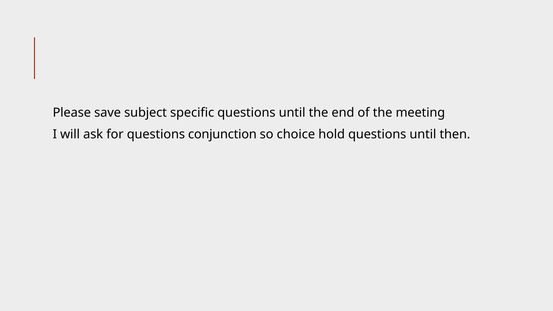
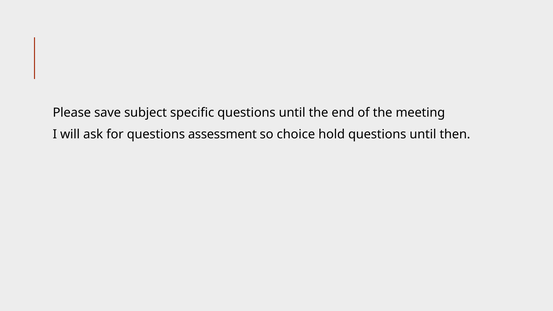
conjunction: conjunction -> assessment
